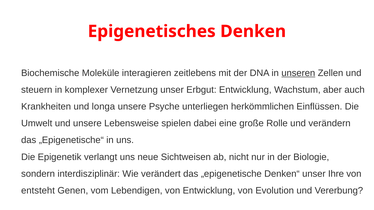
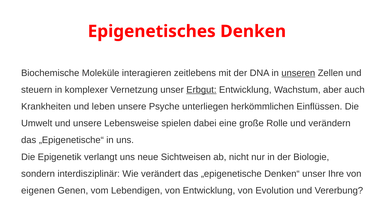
Erbgut underline: none -> present
longa: longa -> leben
entsteht: entsteht -> eigenen
